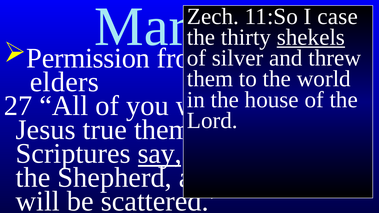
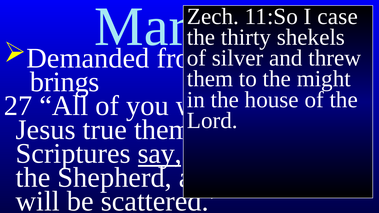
shekels underline: present -> none
Permission: Permission -> Demanded
world: world -> might
elders: elders -> brings
